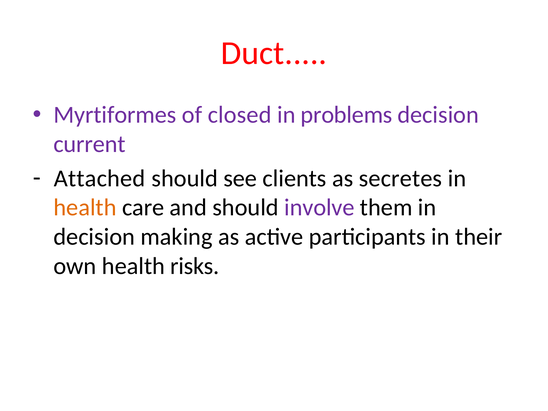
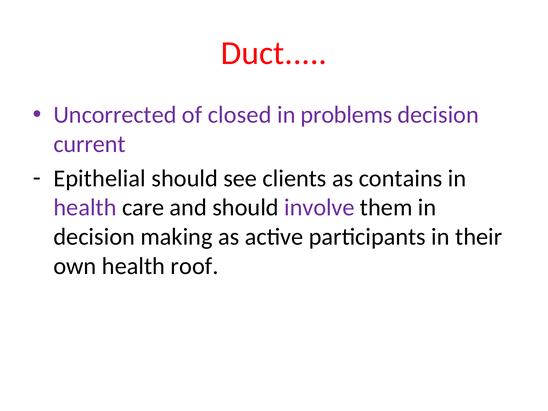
Myrtiformes: Myrtiformes -> Uncorrected
Attached: Attached -> Epithelial
secretes: secretes -> contains
health at (85, 208) colour: orange -> purple
risks: risks -> roof
